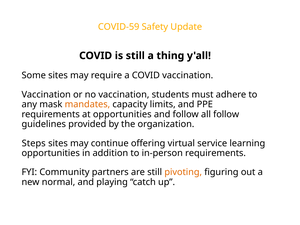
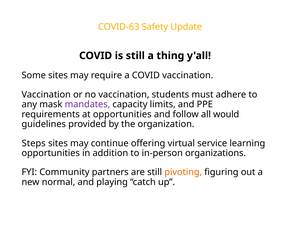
COVID-59: COVID-59 -> COVID-63
mandates colour: orange -> purple
all follow: follow -> would
in-person requirements: requirements -> organizations
